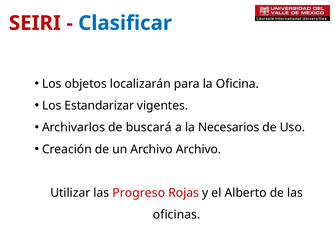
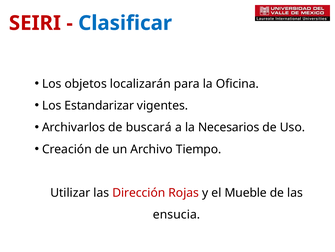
Archivo Archivo: Archivo -> Tiempo
Progreso: Progreso -> Dirección
Alberto: Alberto -> Mueble
oficinas: oficinas -> ensucia
